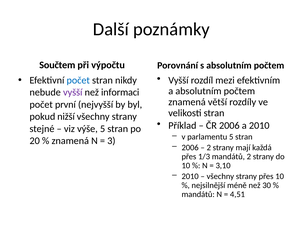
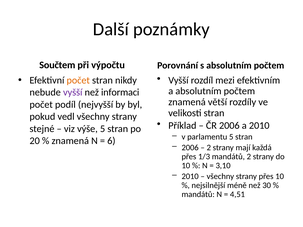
počet at (78, 80) colour: blue -> orange
první: první -> podíl
nižší: nižší -> vedl
3: 3 -> 6
